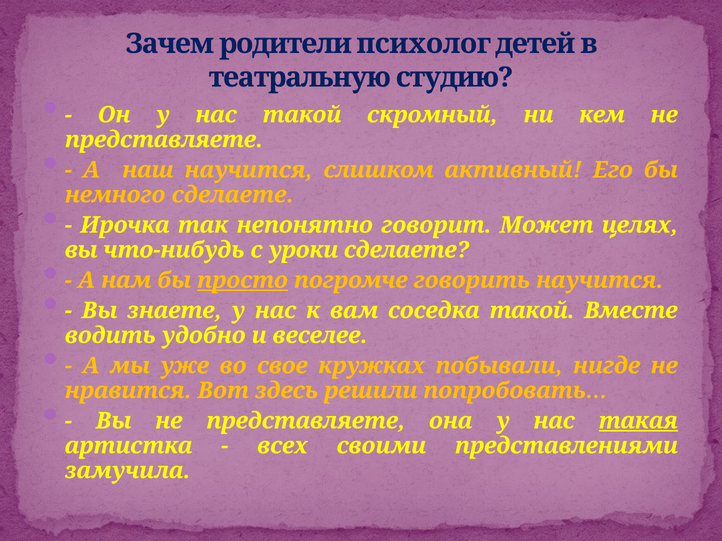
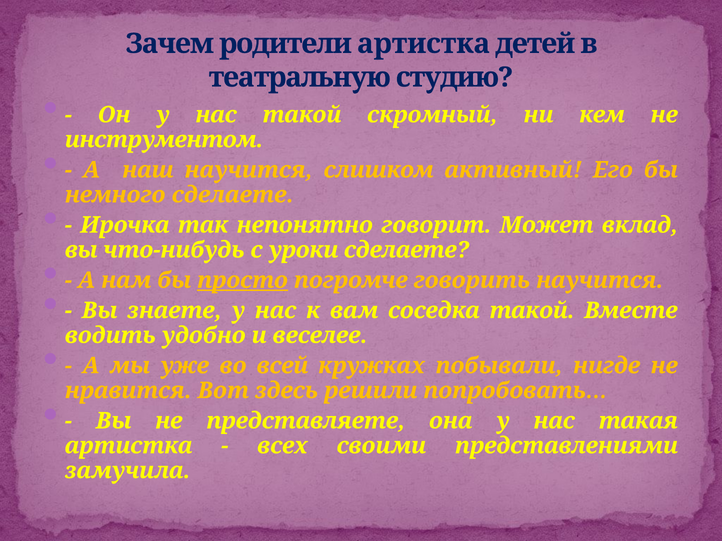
родители психолог: психолог -> артистка
представляете at (164, 140): представляете -> инструментом
целях: целях -> вклад
свое: свое -> всей
такая underline: present -> none
